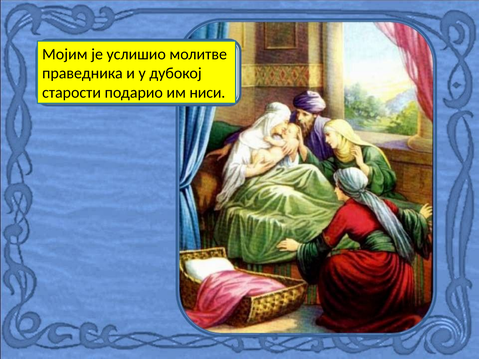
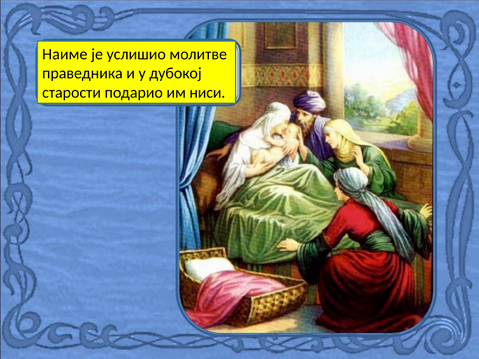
Мојим: Мојим -> Наиме
